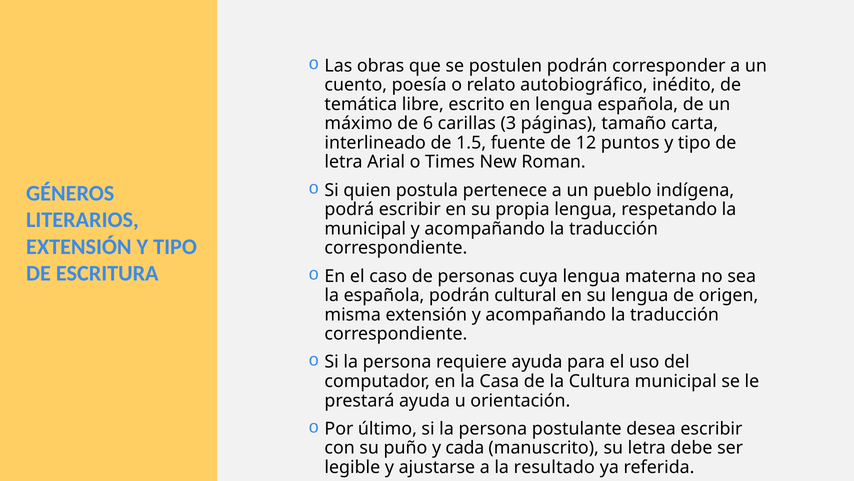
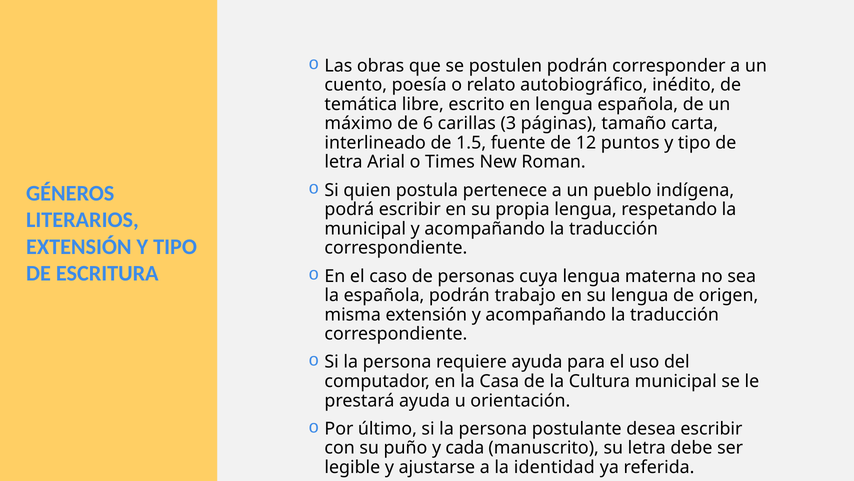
cultural: cultural -> trabajo
resultado: resultado -> identidad
